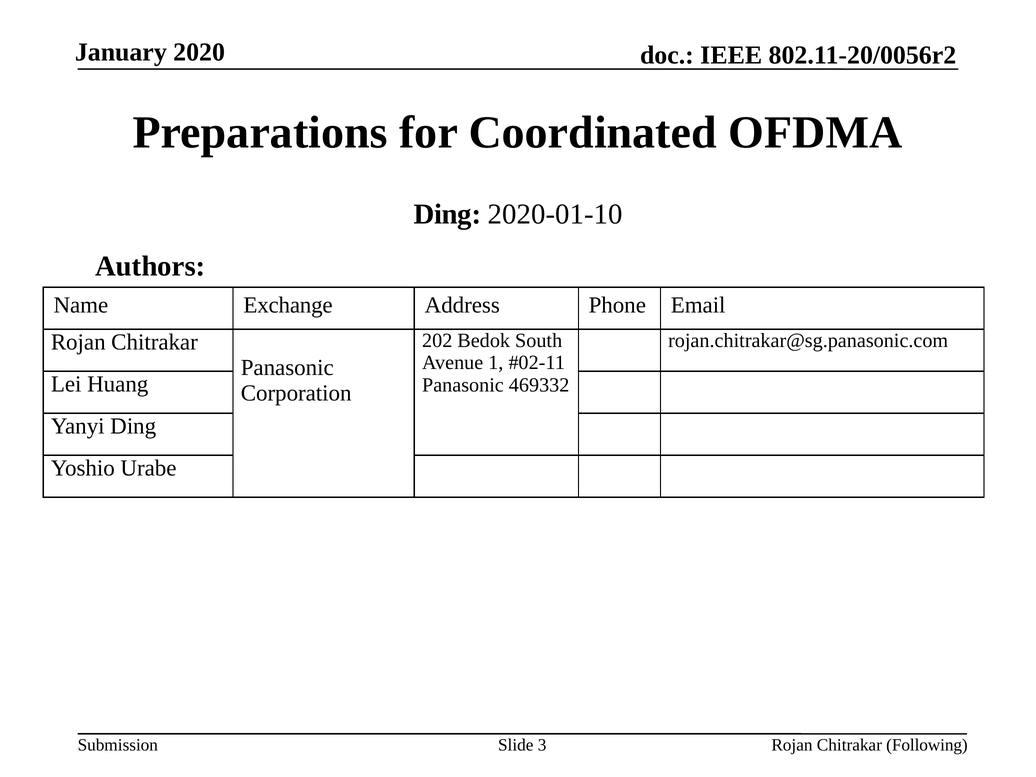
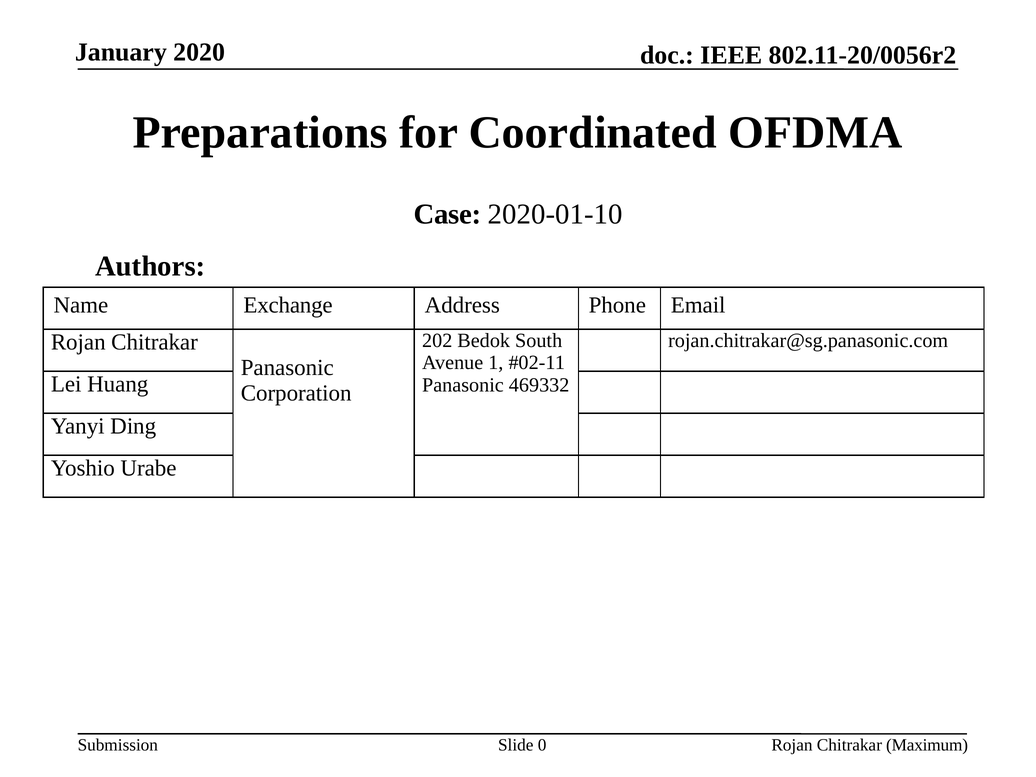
Ding at (447, 214): Ding -> Case
3: 3 -> 0
Following: Following -> Maximum
